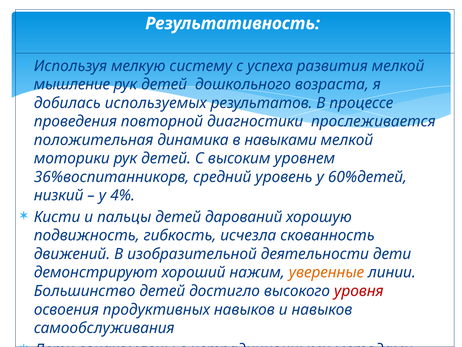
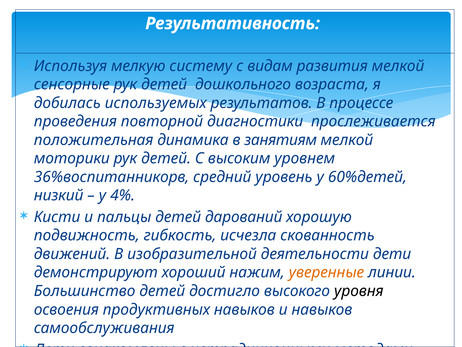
успеха: успеха -> видам
мышление: мышление -> сенсорные
навыками: навыками -> занятиям
уровня colour: red -> black
